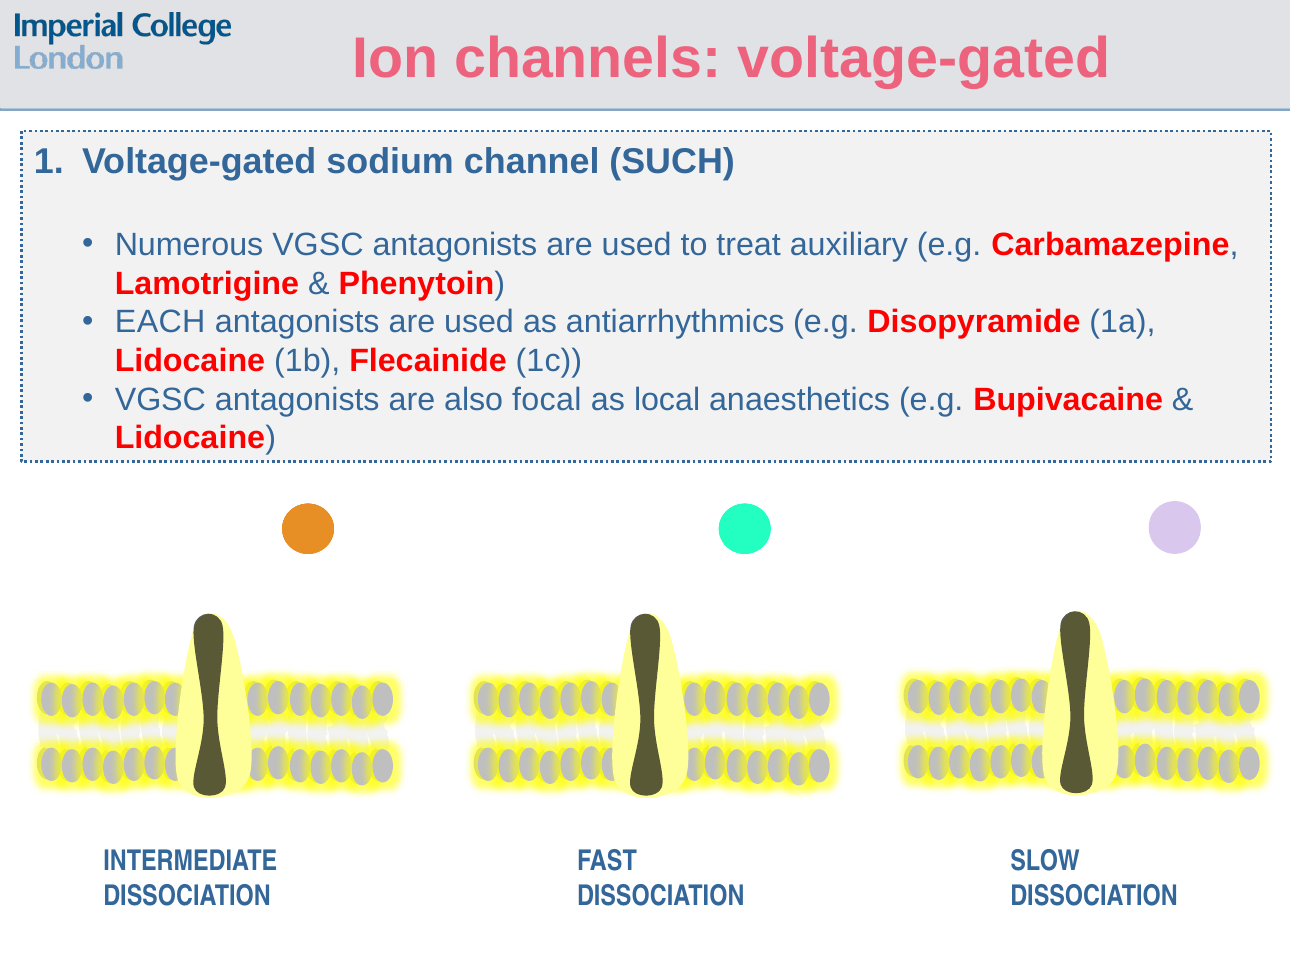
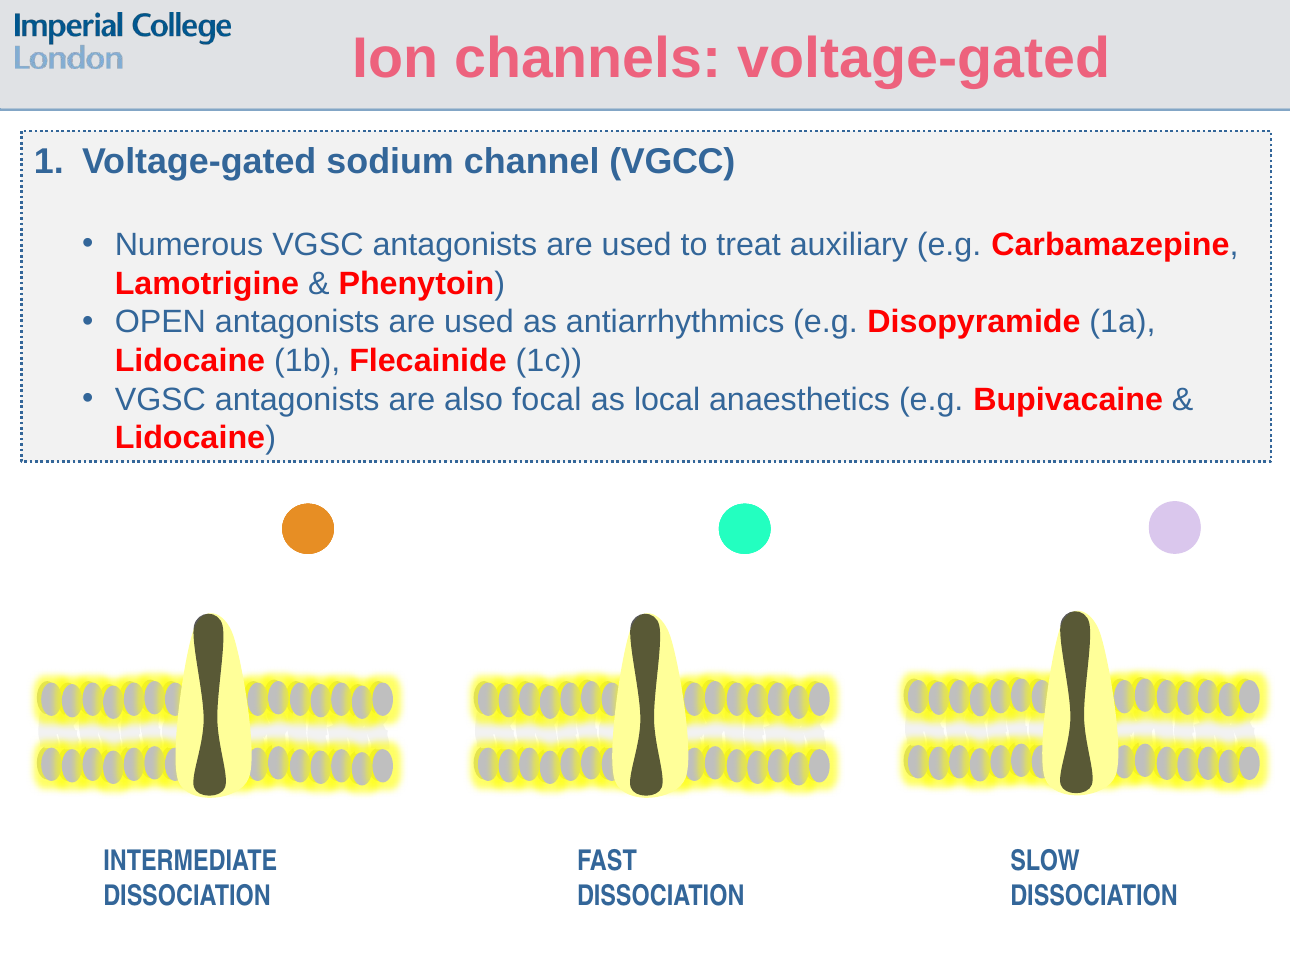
SUCH: SUCH -> VGCC
EACH: EACH -> OPEN
